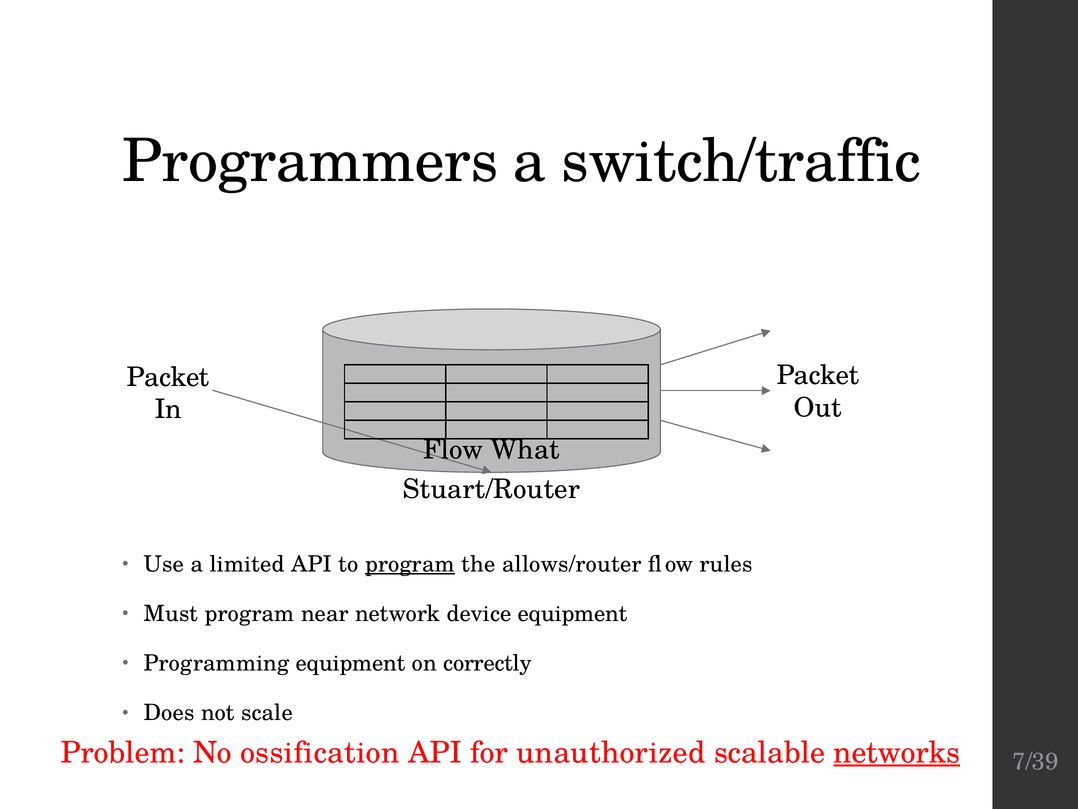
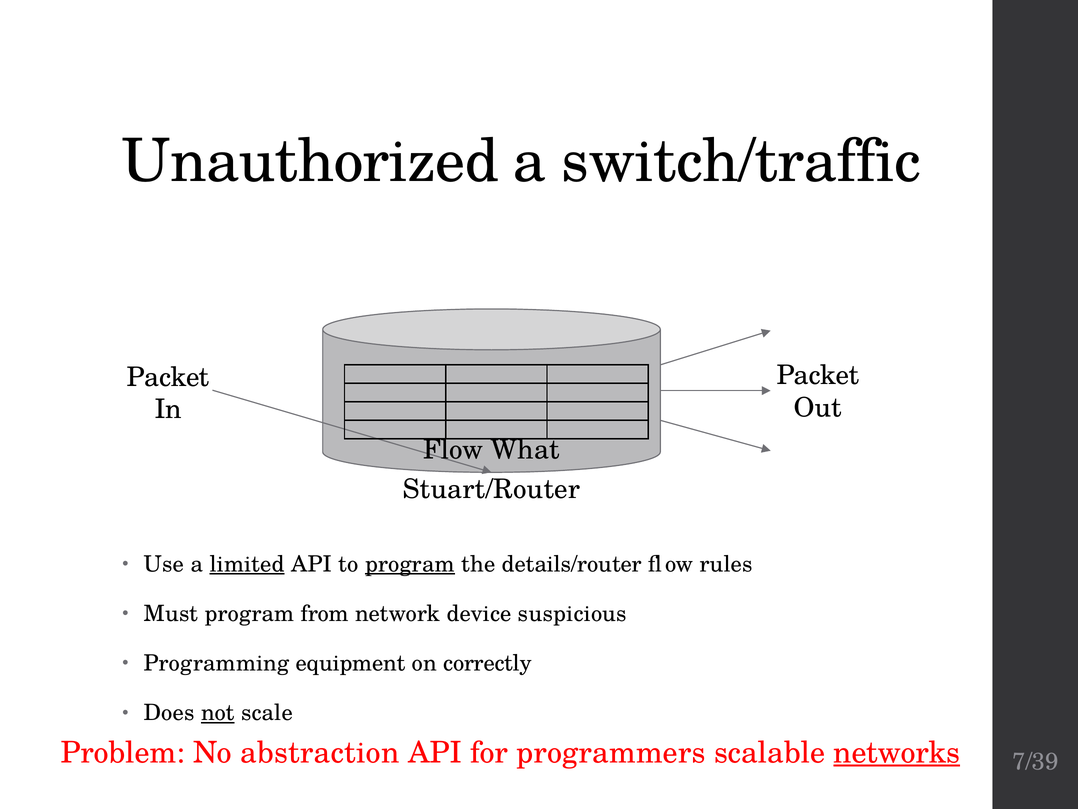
Programmers: Programmers -> Unauthorized
limited underline: none -> present
allows/router: allows/router -> details/router
near: near -> from
device equipment: equipment -> suspicious
not underline: none -> present
ossification: ossification -> abstraction
unauthorized: unauthorized -> programmers
